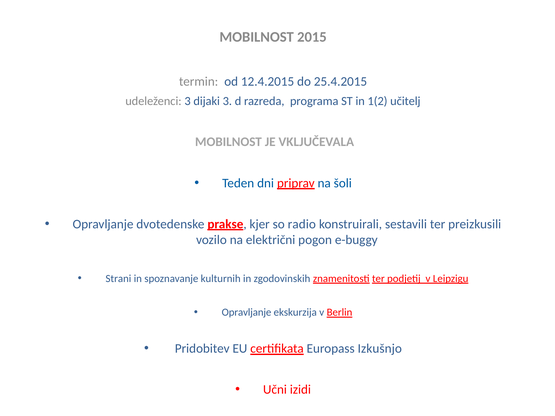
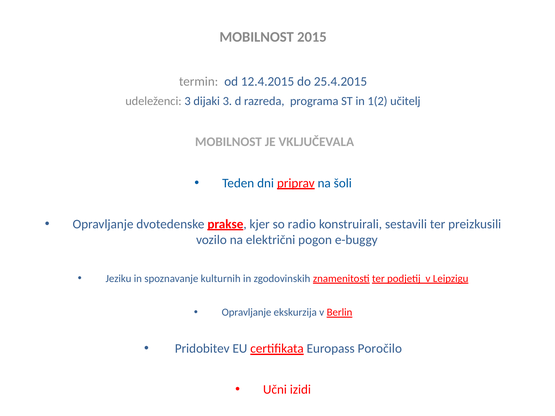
Strani: Strani -> Jeziku
Izkušnjo: Izkušnjo -> Poročilo
